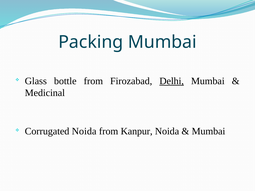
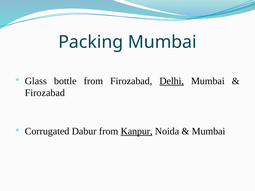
Medicinal at (45, 93): Medicinal -> Firozabad
Corrugated Noida: Noida -> Dabur
Kanpur underline: none -> present
